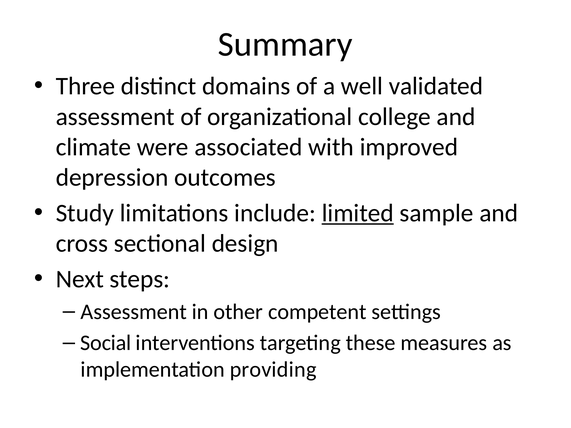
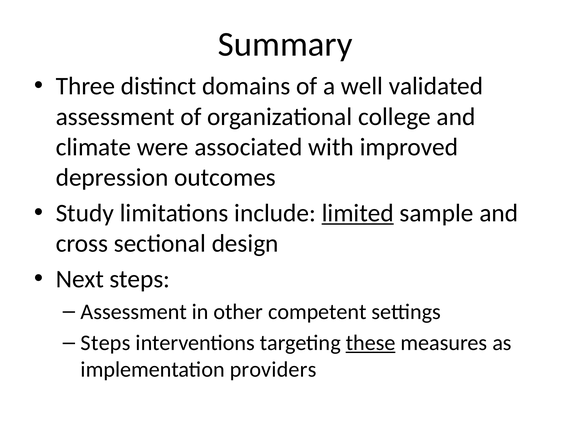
Social at (106, 343): Social -> Steps
these underline: none -> present
providing: providing -> providers
